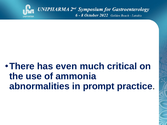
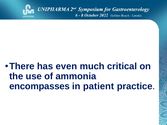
abnormalities: abnormalities -> encompasses
prompt: prompt -> patient
